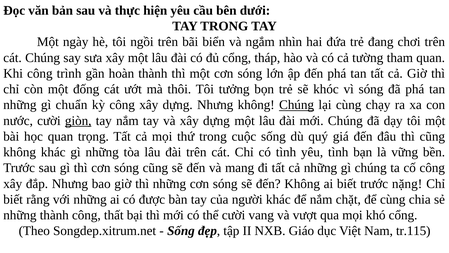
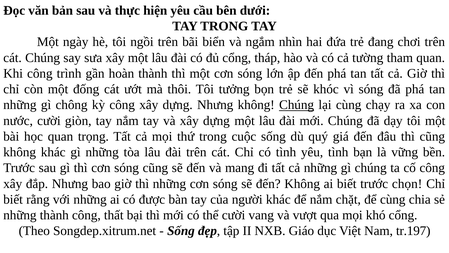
chuẩn: chuẩn -> chông
giòn underline: present -> none
nặng: nặng -> chọn
tr.115: tr.115 -> tr.197
